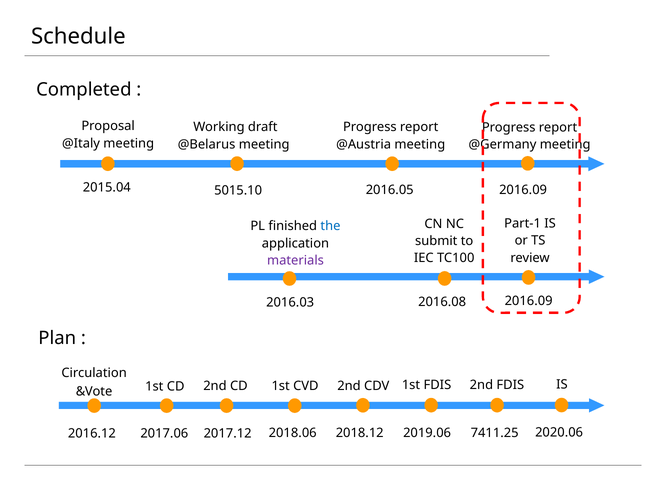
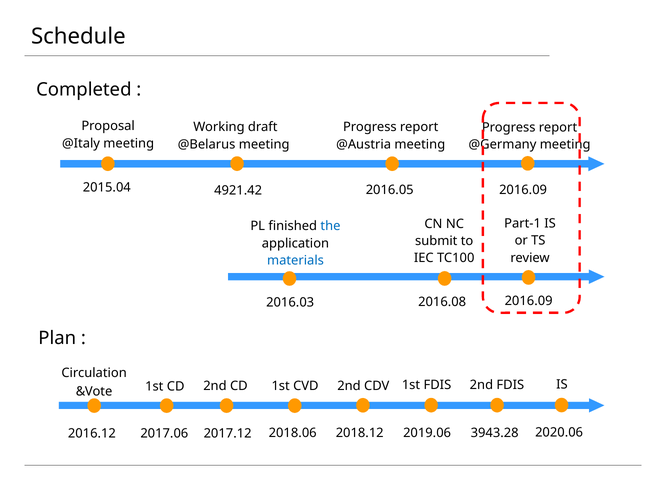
5015.10: 5015.10 -> 4921.42
materials colour: purple -> blue
7411.25: 7411.25 -> 3943.28
